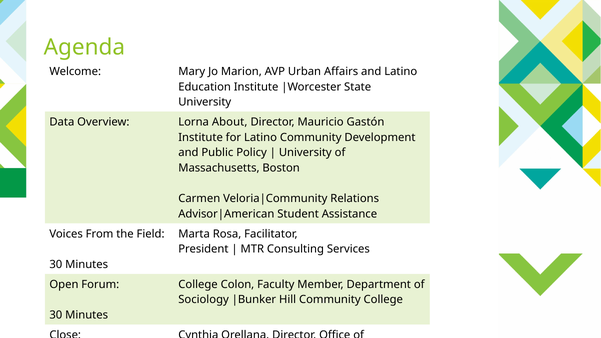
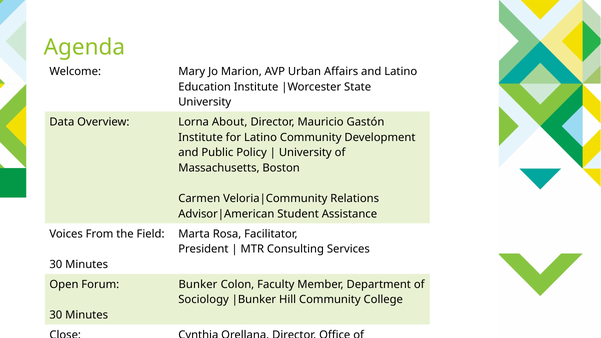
College at (198, 284): College -> Bunker
